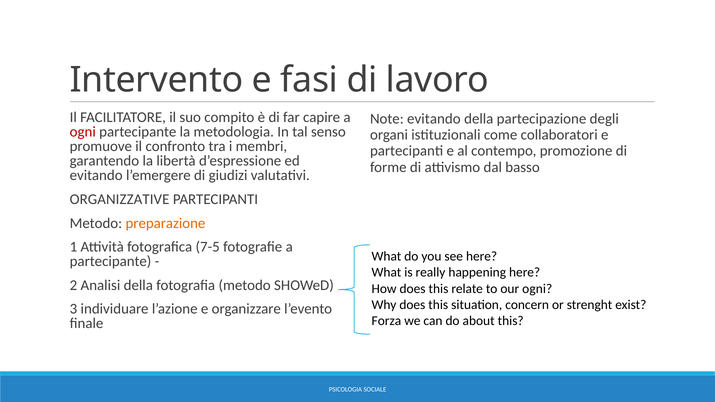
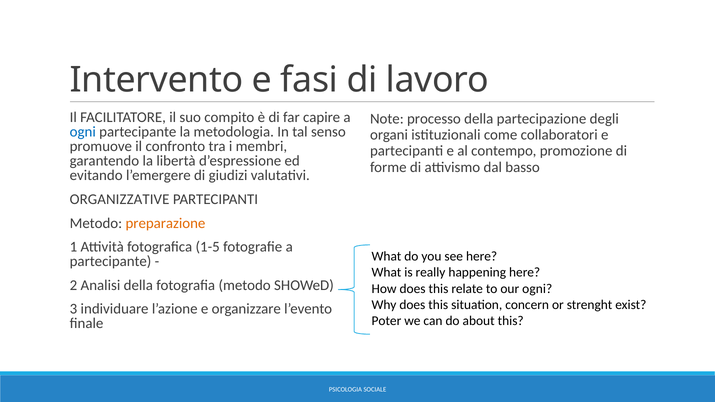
Note evitando: evitando -> processo
ogni at (83, 132) colour: red -> blue
7-5: 7-5 -> 1-5
Forza: Forza -> Poter
